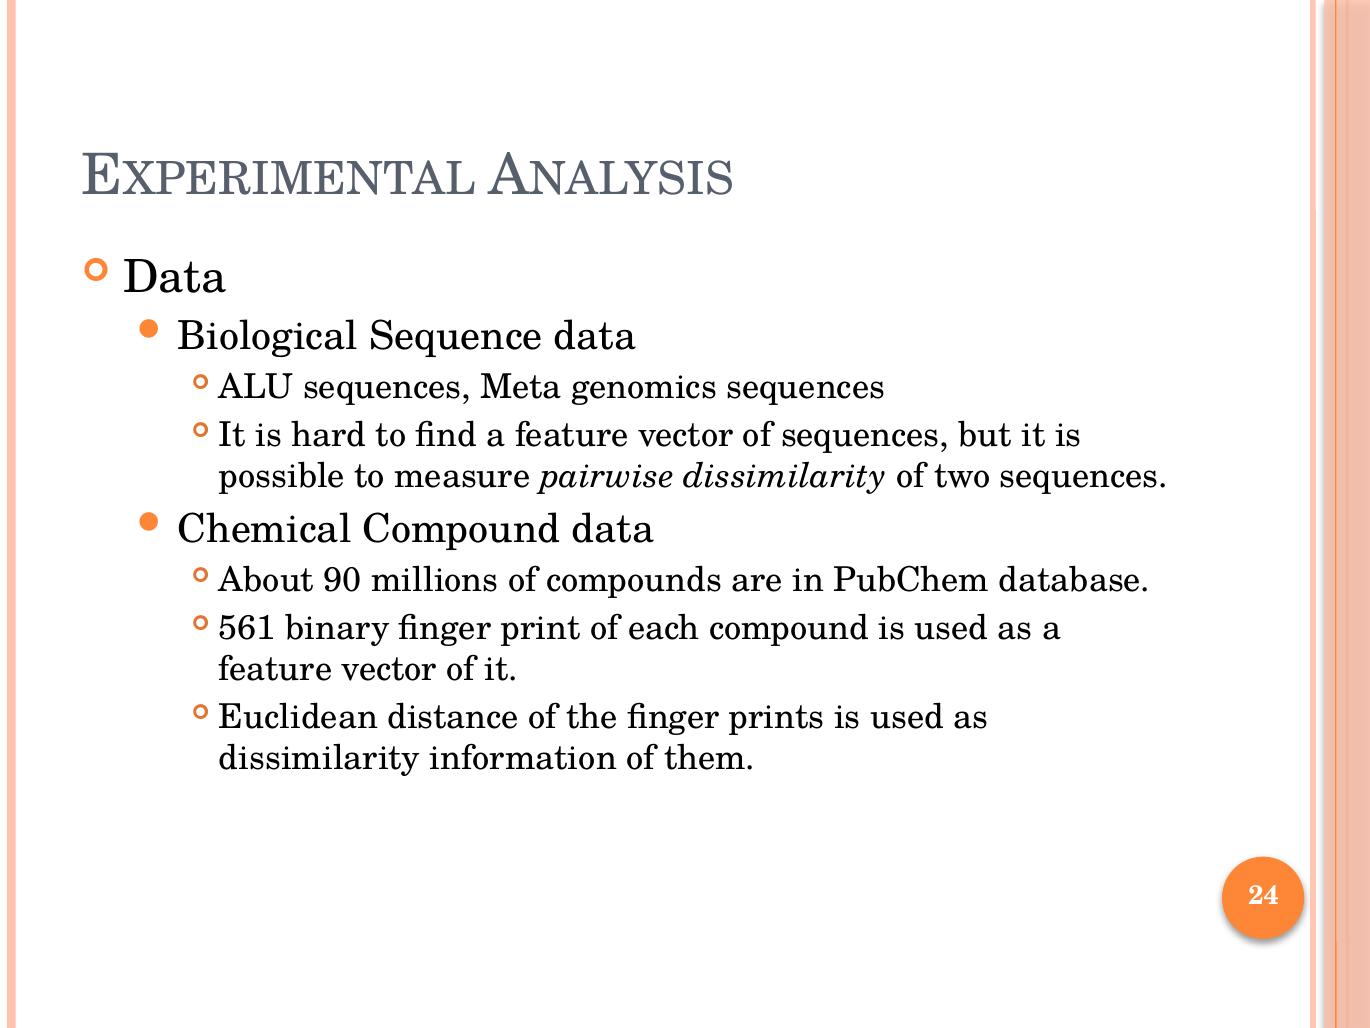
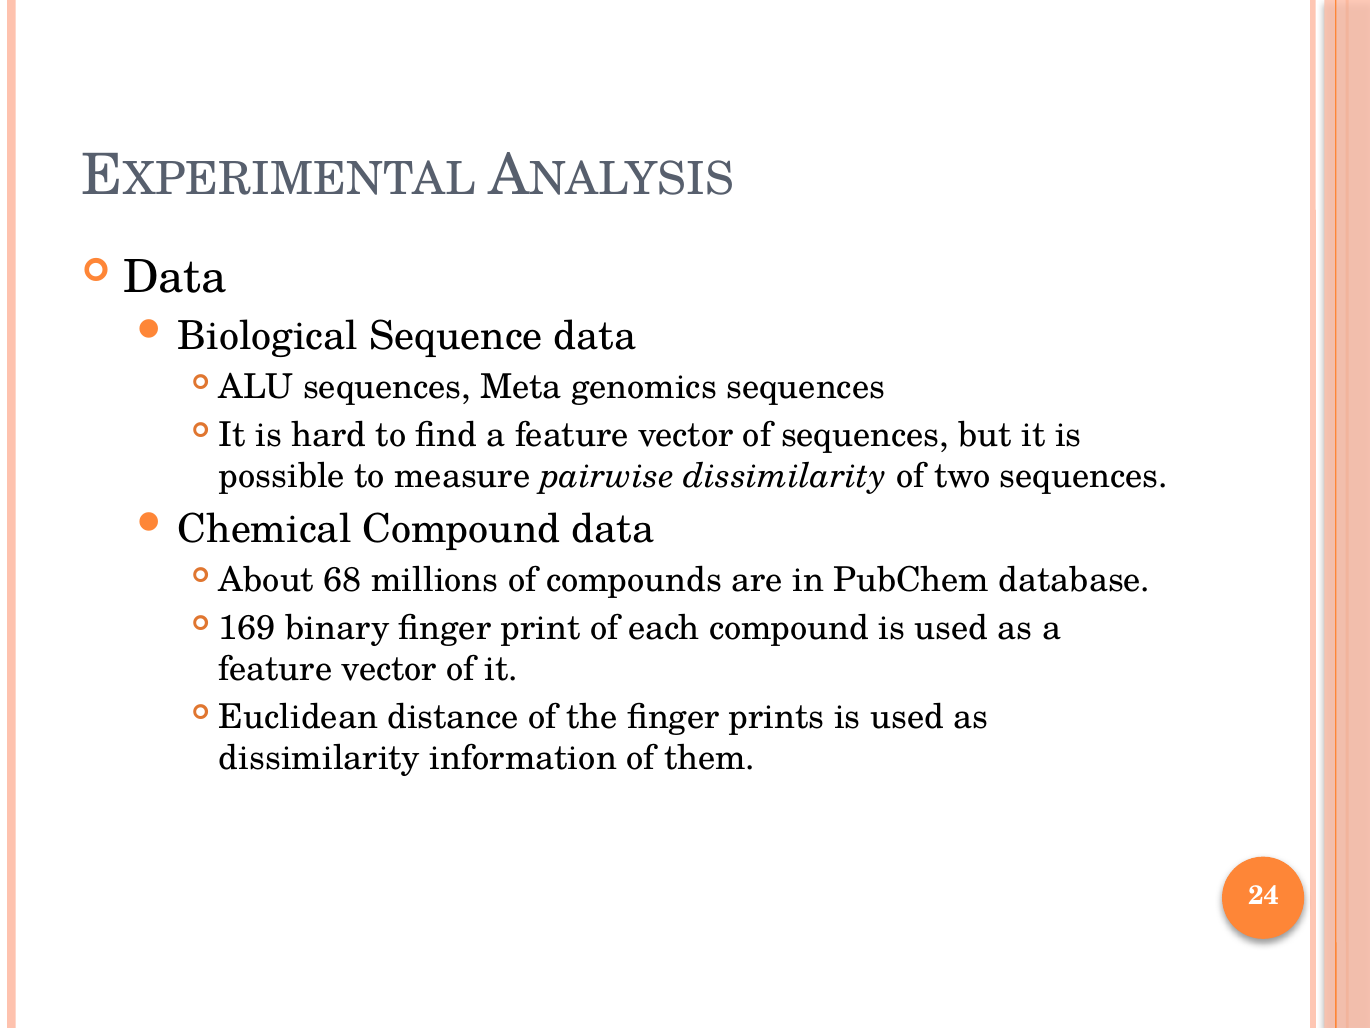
90: 90 -> 68
561: 561 -> 169
